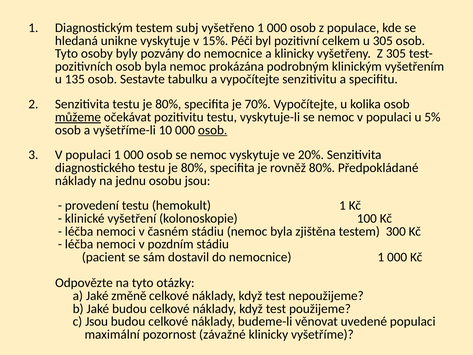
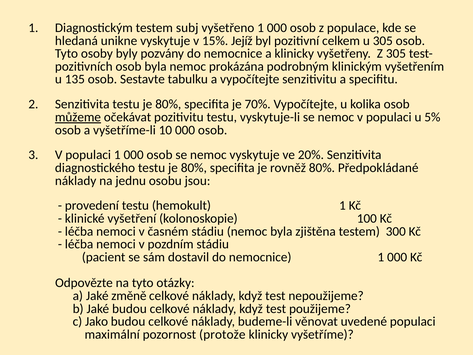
Péči: Péči -> Jejíž
osob at (213, 130) underline: present -> none
c Jsou: Jsou -> Jako
závažné: závažné -> protože
